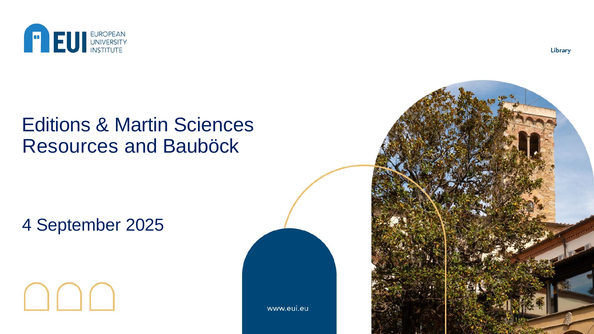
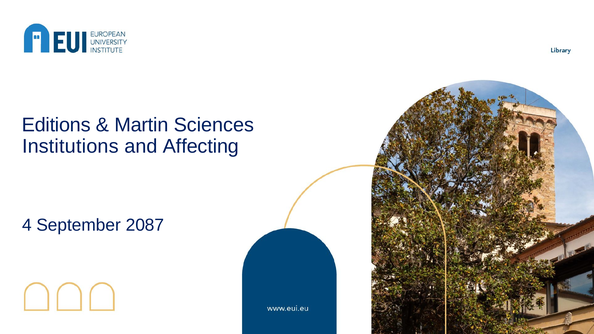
Resources: Resources -> Institutions
Bauböck: Bauböck -> Affecting
2025: 2025 -> 2087
